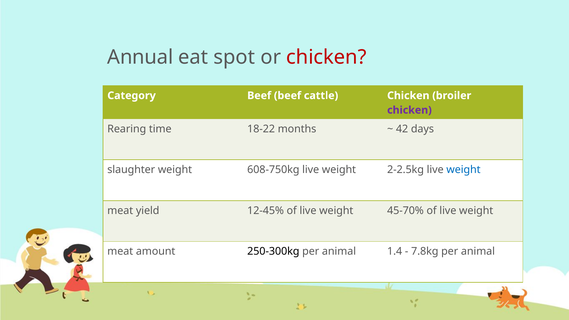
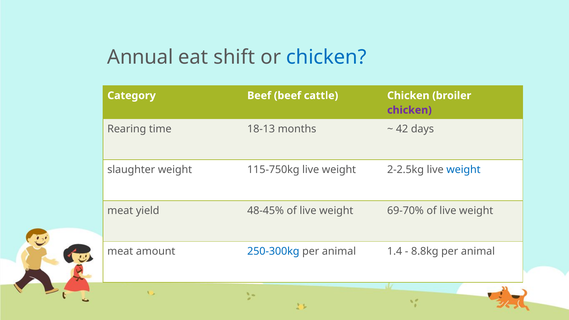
spot: spot -> shift
chicken at (326, 57) colour: red -> blue
18-22: 18-22 -> 18-13
608-750kg: 608-750kg -> 115-750kg
12-45%: 12-45% -> 48-45%
45-70%: 45-70% -> 69-70%
250-300kg colour: black -> blue
7.8kg: 7.8kg -> 8.8kg
